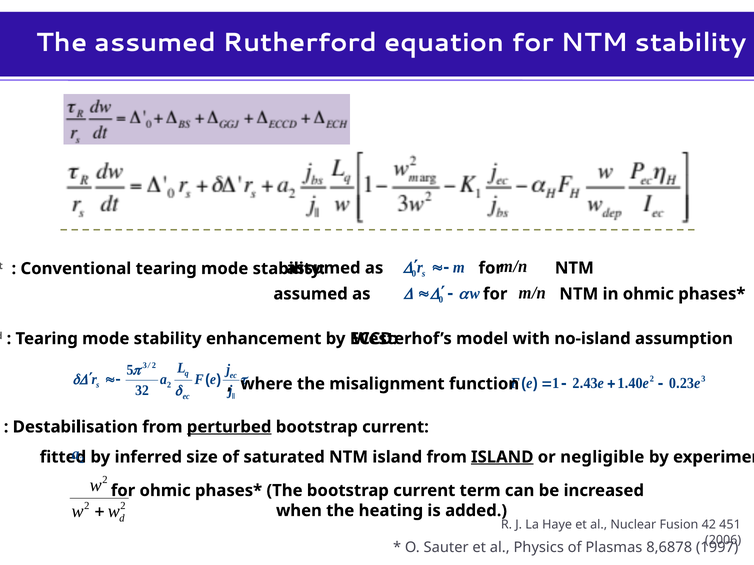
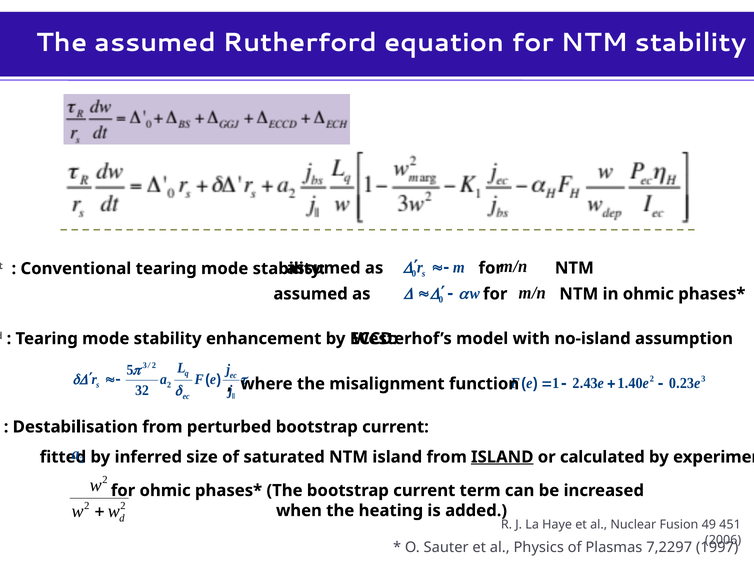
perturbed underline: present -> none
negligible: negligible -> calculated
42: 42 -> 49
8,6878: 8,6878 -> 7,2297
